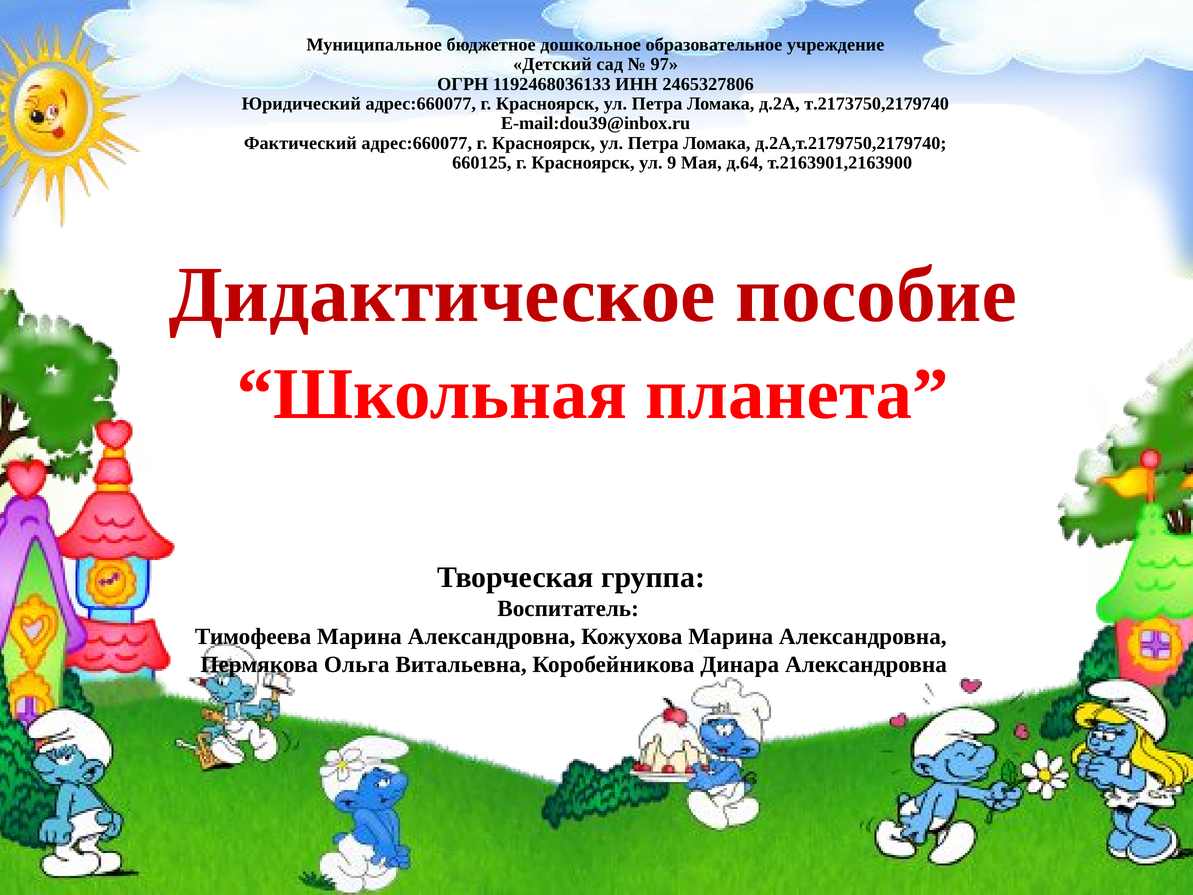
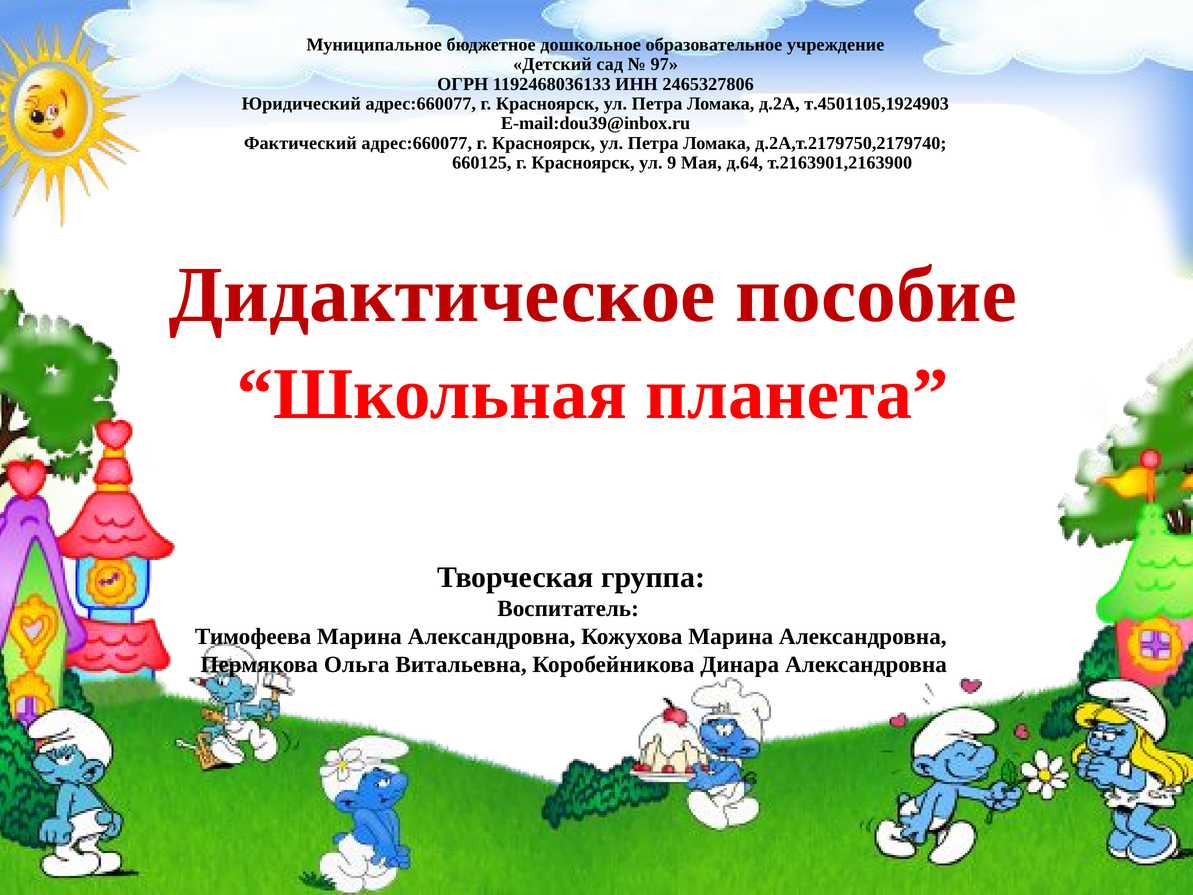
т.2173750,2179740: т.2173750,2179740 -> т.4501105,1924903
